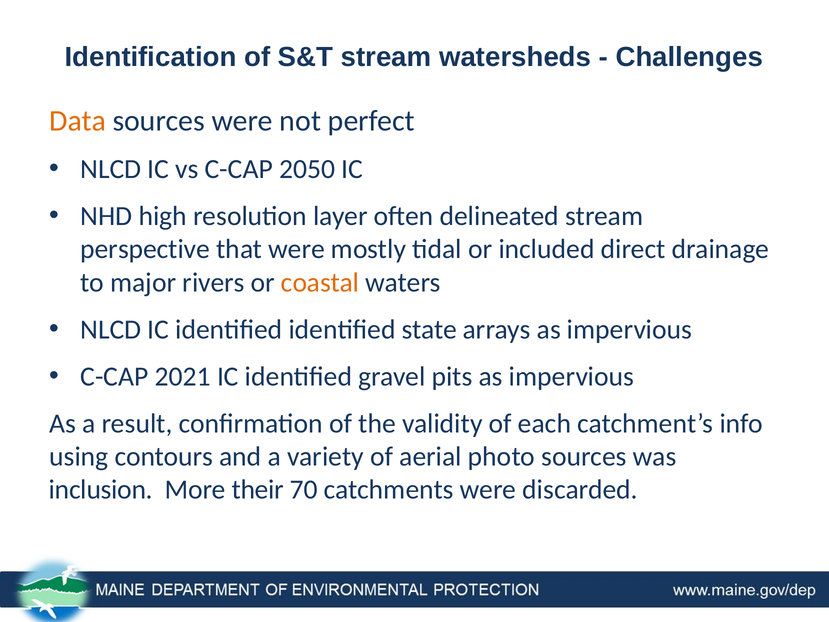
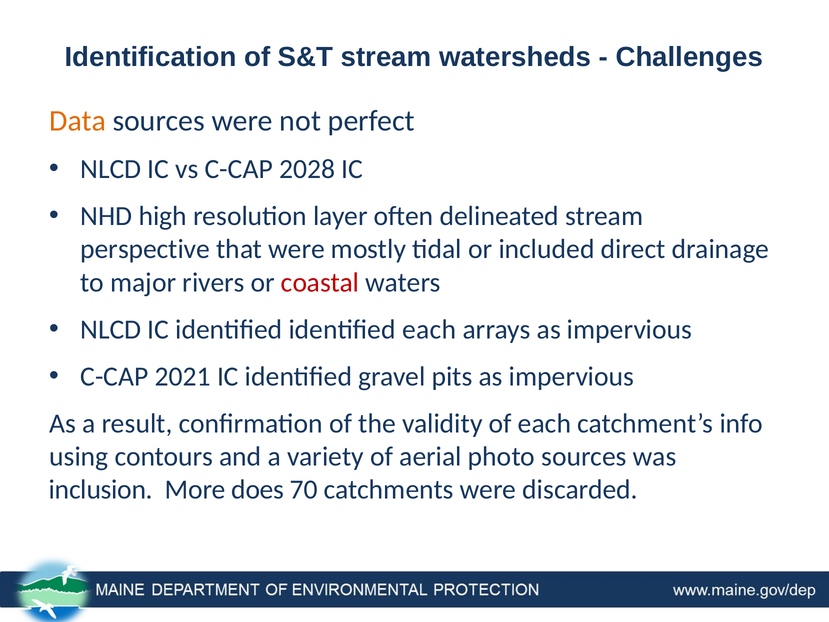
2050: 2050 -> 2028
coastal colour: orange -> red
identified state: state -> each
their: their -> does
